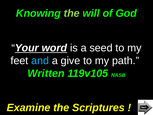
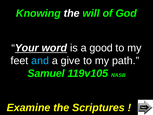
the at (72, 13) colour: light green -> white
seed: seed -> good
Written: Written -> Samuel
